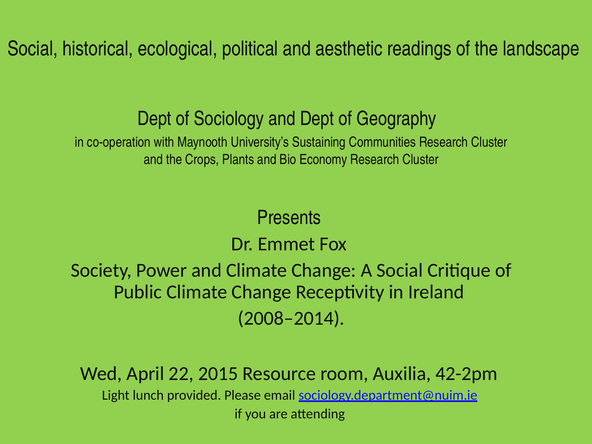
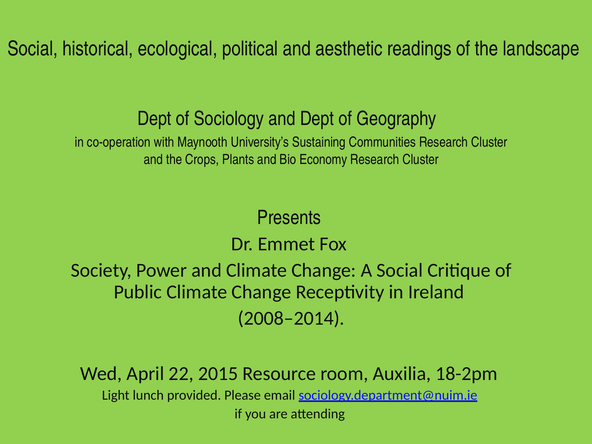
42-2pm: 42-2pm -> 18-2pm
